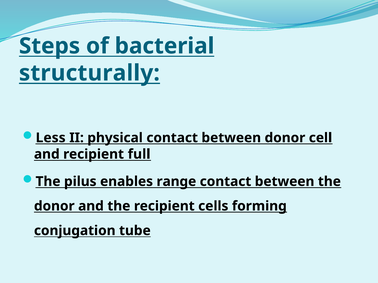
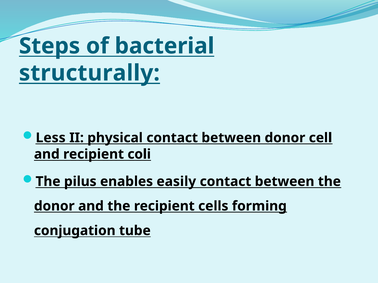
full: full -> coli
range: range -> easily
